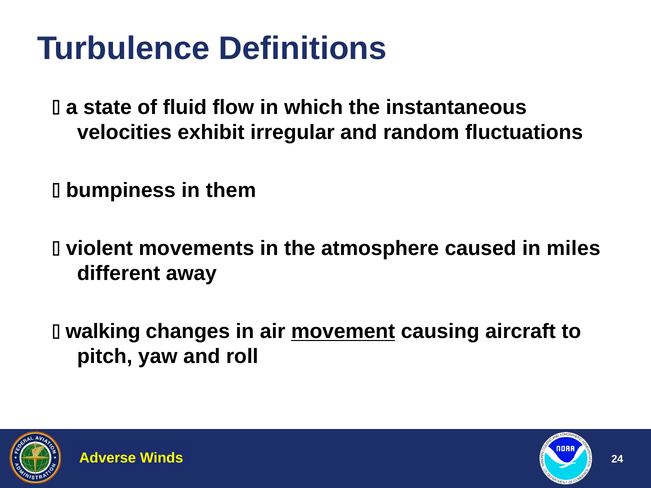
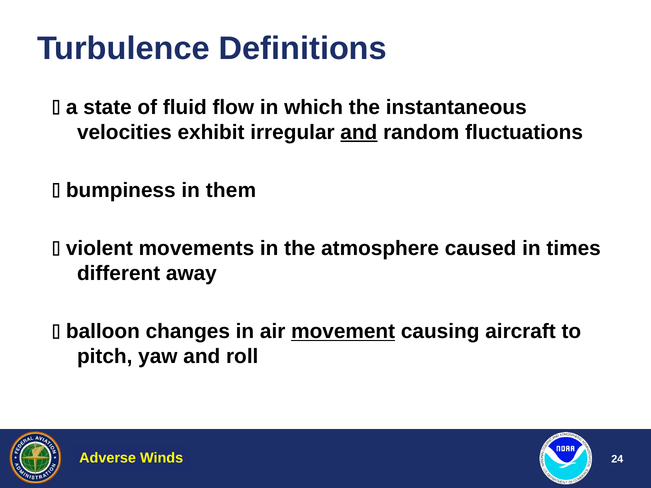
and at (359, 132) underline: none -> present
miles: miles -> times
walking: walking -> balloon
